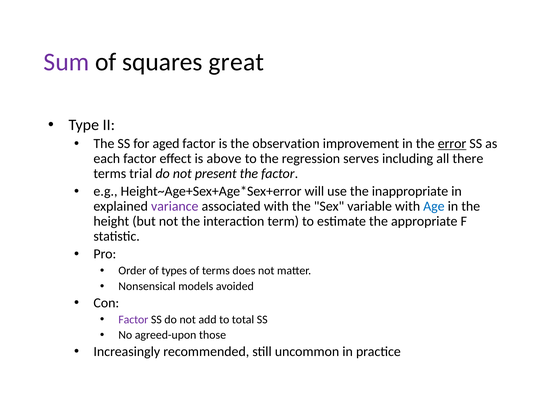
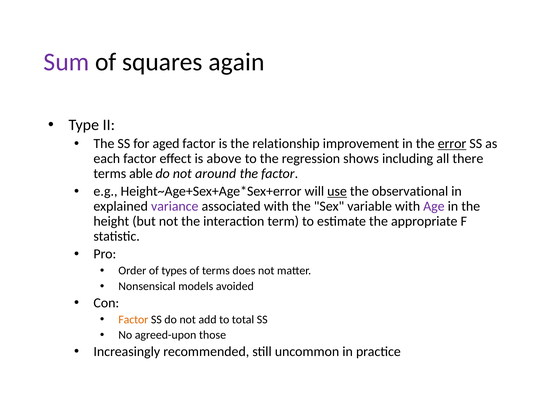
great: great -> again
observation: observation -> relationship
serves: serves -> shows
trial: trial -> able
present: present -> around
use underline: none -> present
inappropriate: inappropriate -> observational
Age colour: blue -> purple
Factor at (133, 319) colour: purple -> orange
